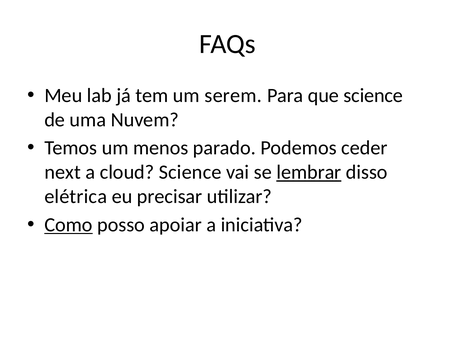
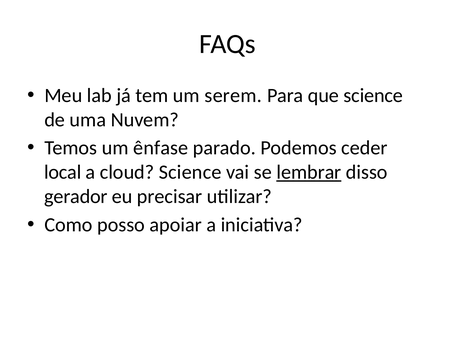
menos: menos -> ênfase
next: next -> local
elétrica: elétrica -> gerador
Como underline: present -> none
